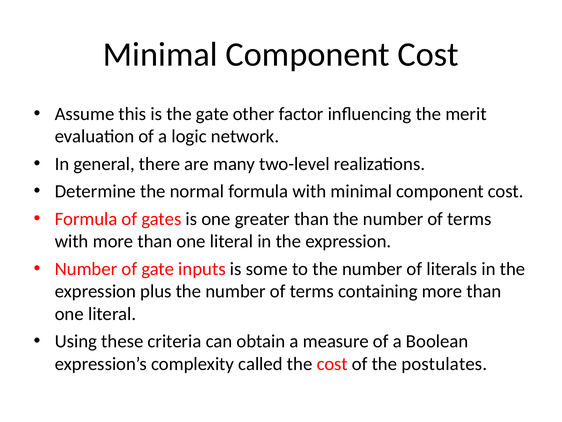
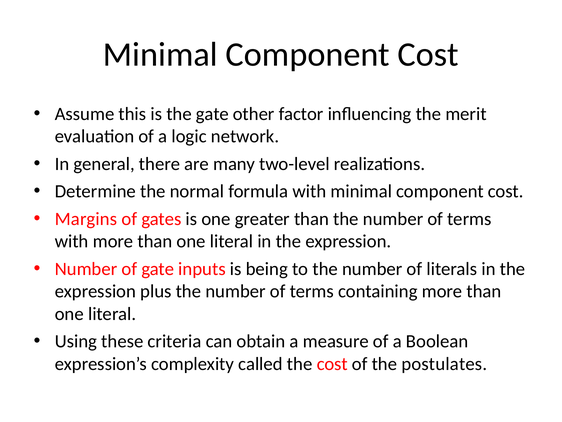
Formula at (86, 219): Formula -> Margins
some: some -> being
